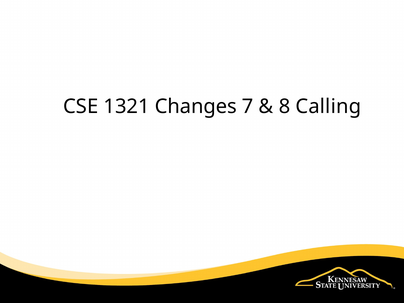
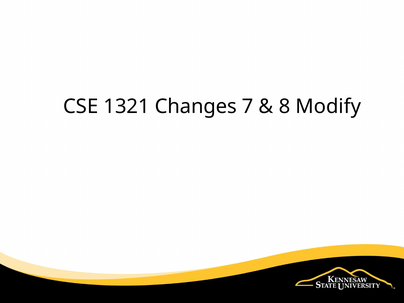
Calling: Calling -> Modify
